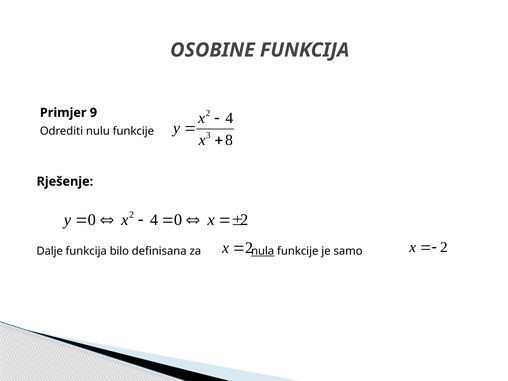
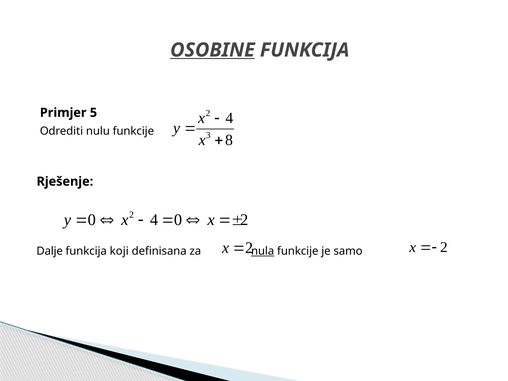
OSOBINE underline: none -> present
9: 9 -> 5
bilo: bilo -> koji
